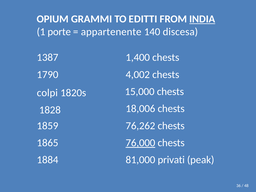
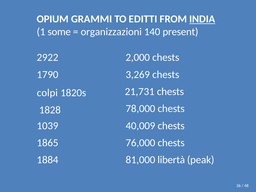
porte: porte -> some
appartenente: appartenente -> organizzazioni
discesa: discesa -> present
1387: 1387 -> 2922
1,400: 1,400 -> 2,000
4,002: 4,002 -> 3,269
15,000: 15,000 -> 21,731
18,006: 18,006 -> 78,000
1859: 1859 -> 1039
76,262: 76,262 -> 40,009
76,000 underline: present -> none
privati: privati -> libertà
